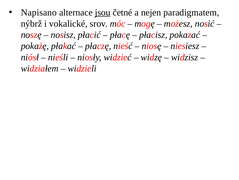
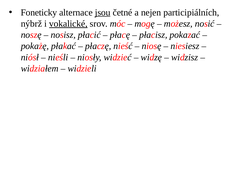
Napisano: Napisano -> Foneticky
paradigmatem: paradigmatem -> participiálních
vokalické underline: none -> present
